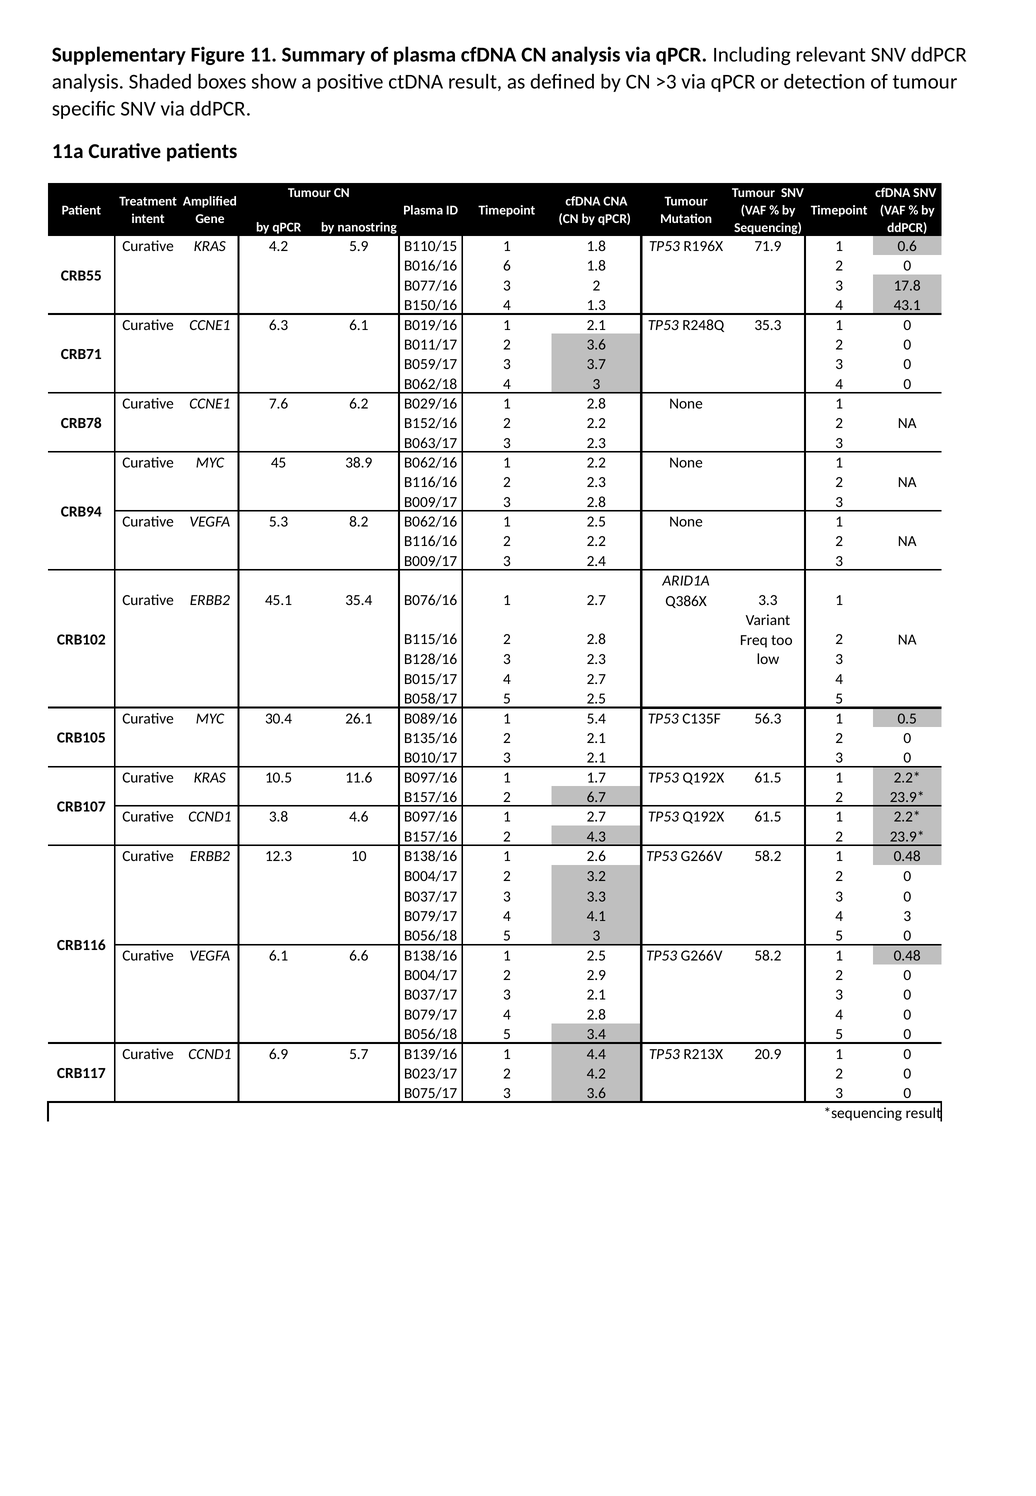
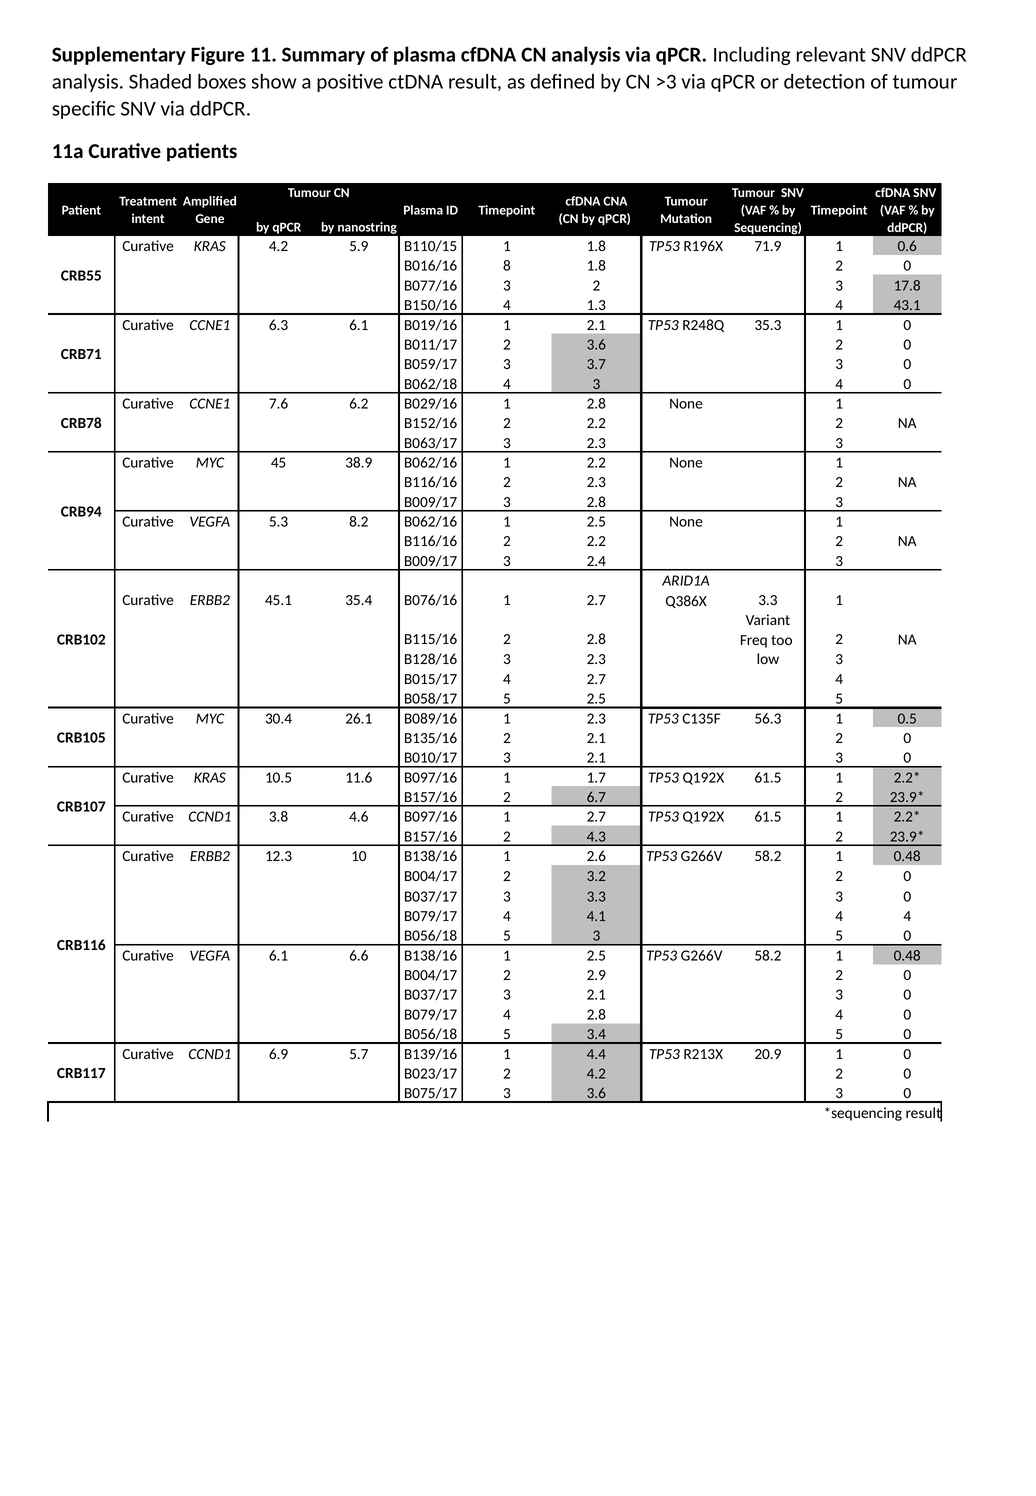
6: 6 -> 8
1 5.4: 5.4 -> 2.3
4.1 4 3: 3 -> 4
